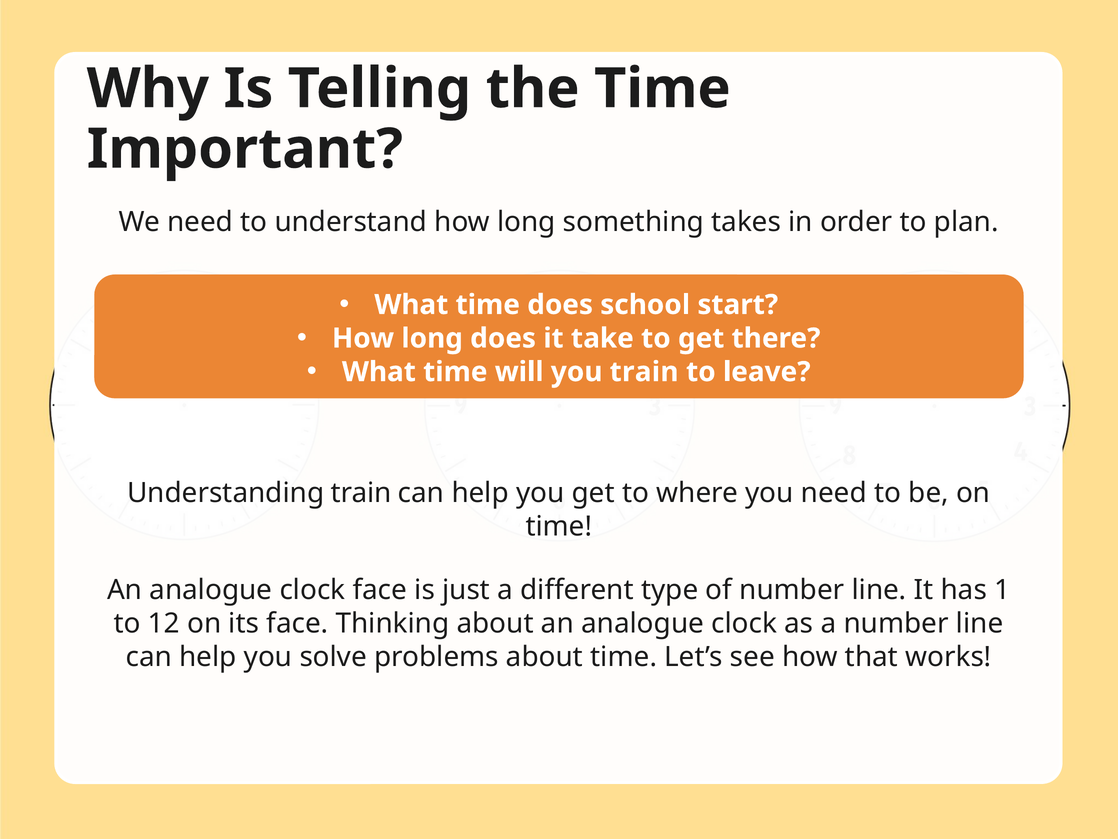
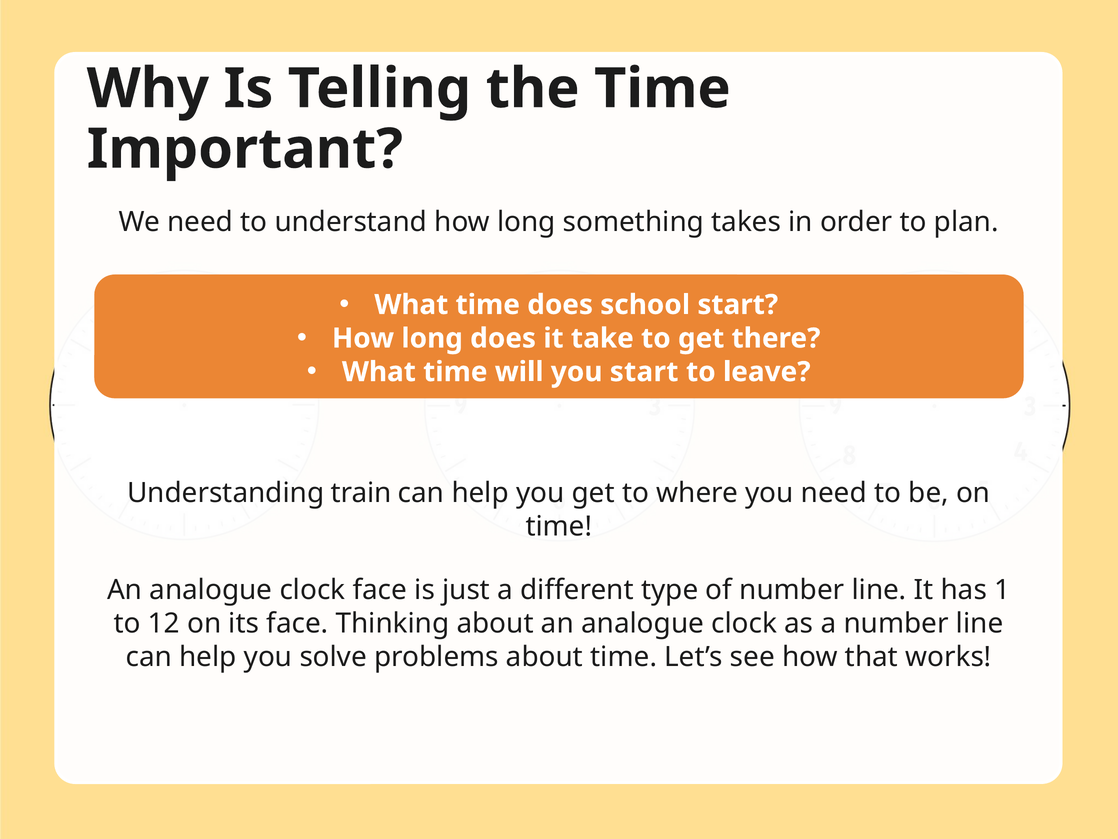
you train: train -> start
